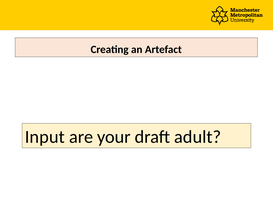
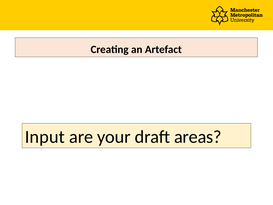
adult: adult -> areas
